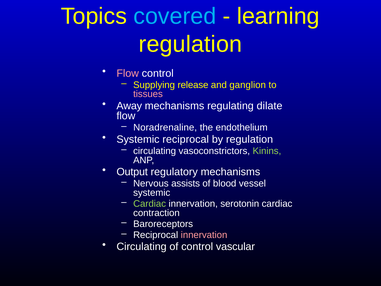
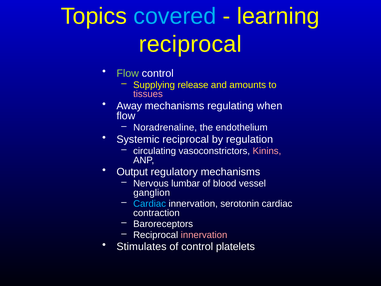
regulation at (190, 44): regulation -> reciprocal
Flow at (128, 73) colour: pink -> light green
ganglion: ganglion -> amounts
dilate: dilate -> when
Kinins colour: light green -> pink
assists: assists -> lumbar
systemic at (152, 192): systemic -> ganglion
Cardiac at (150, 204) colour: light green -> light blue
Circulating at (142, 247): Circulating -> Stimulates
vascular: vascular -> platelets
